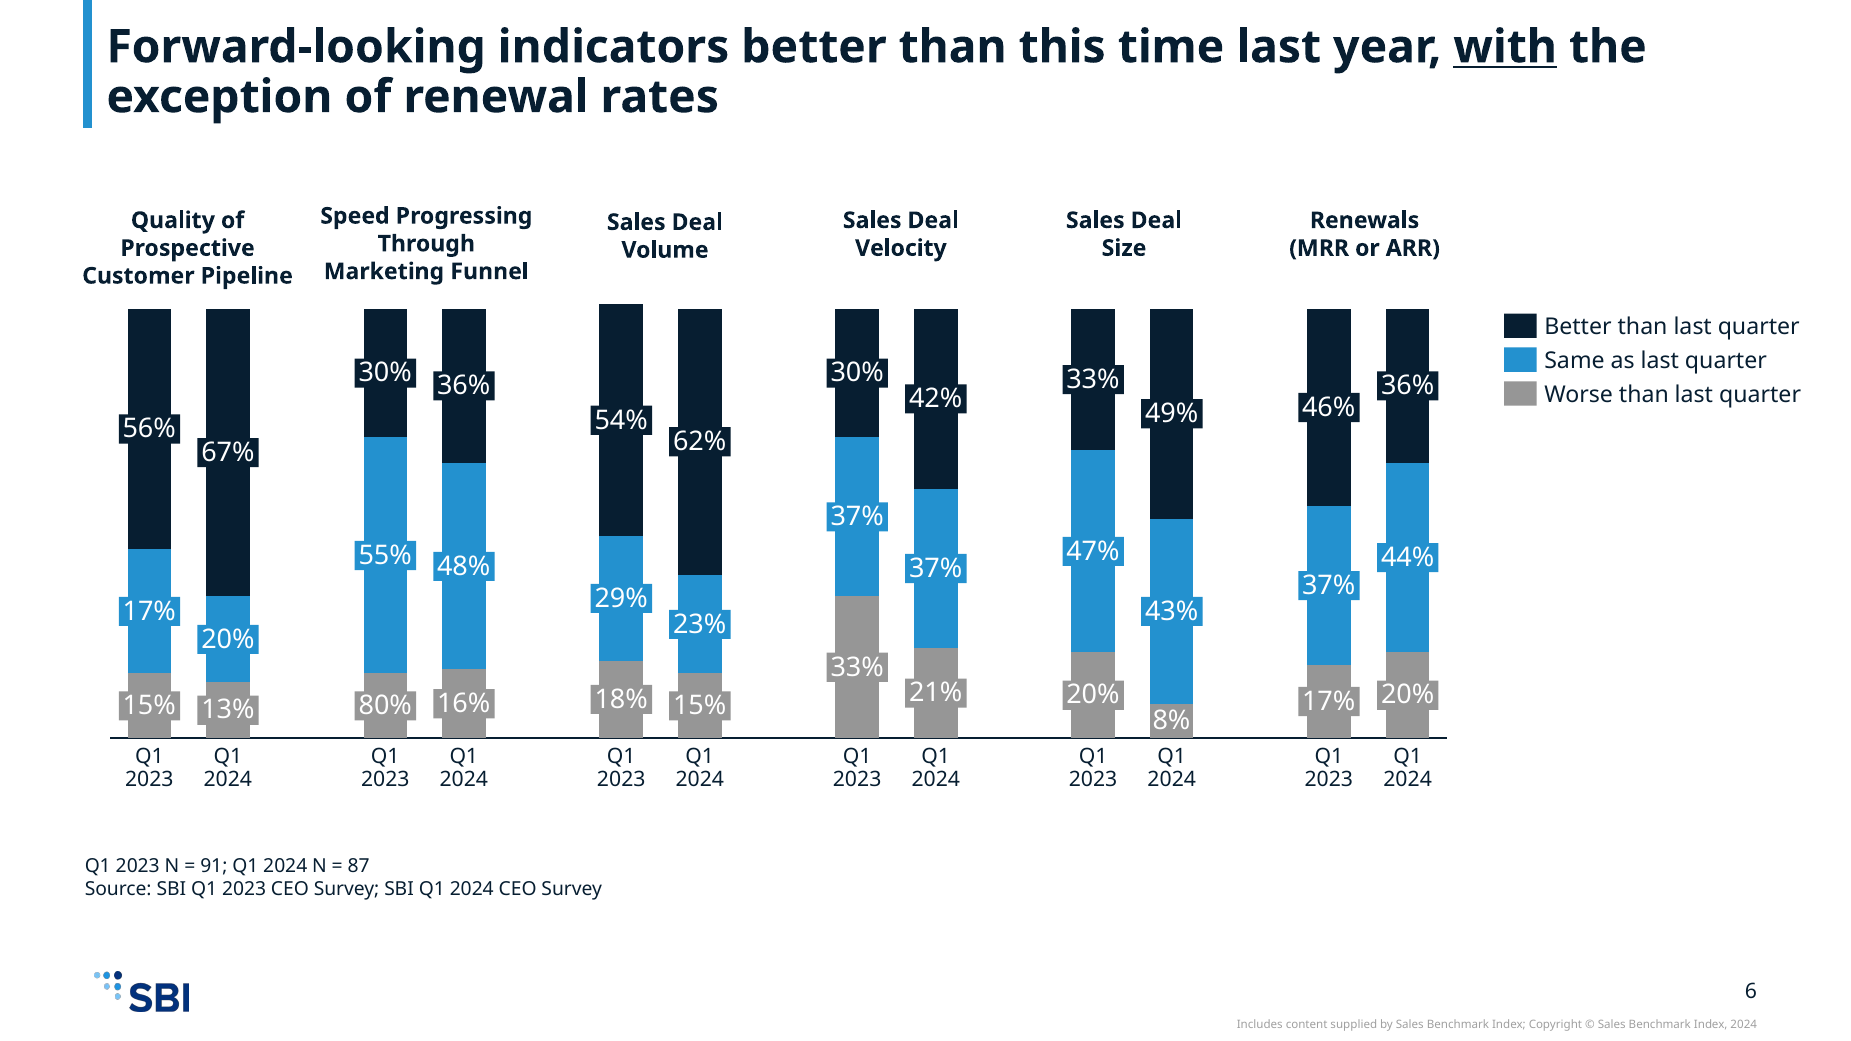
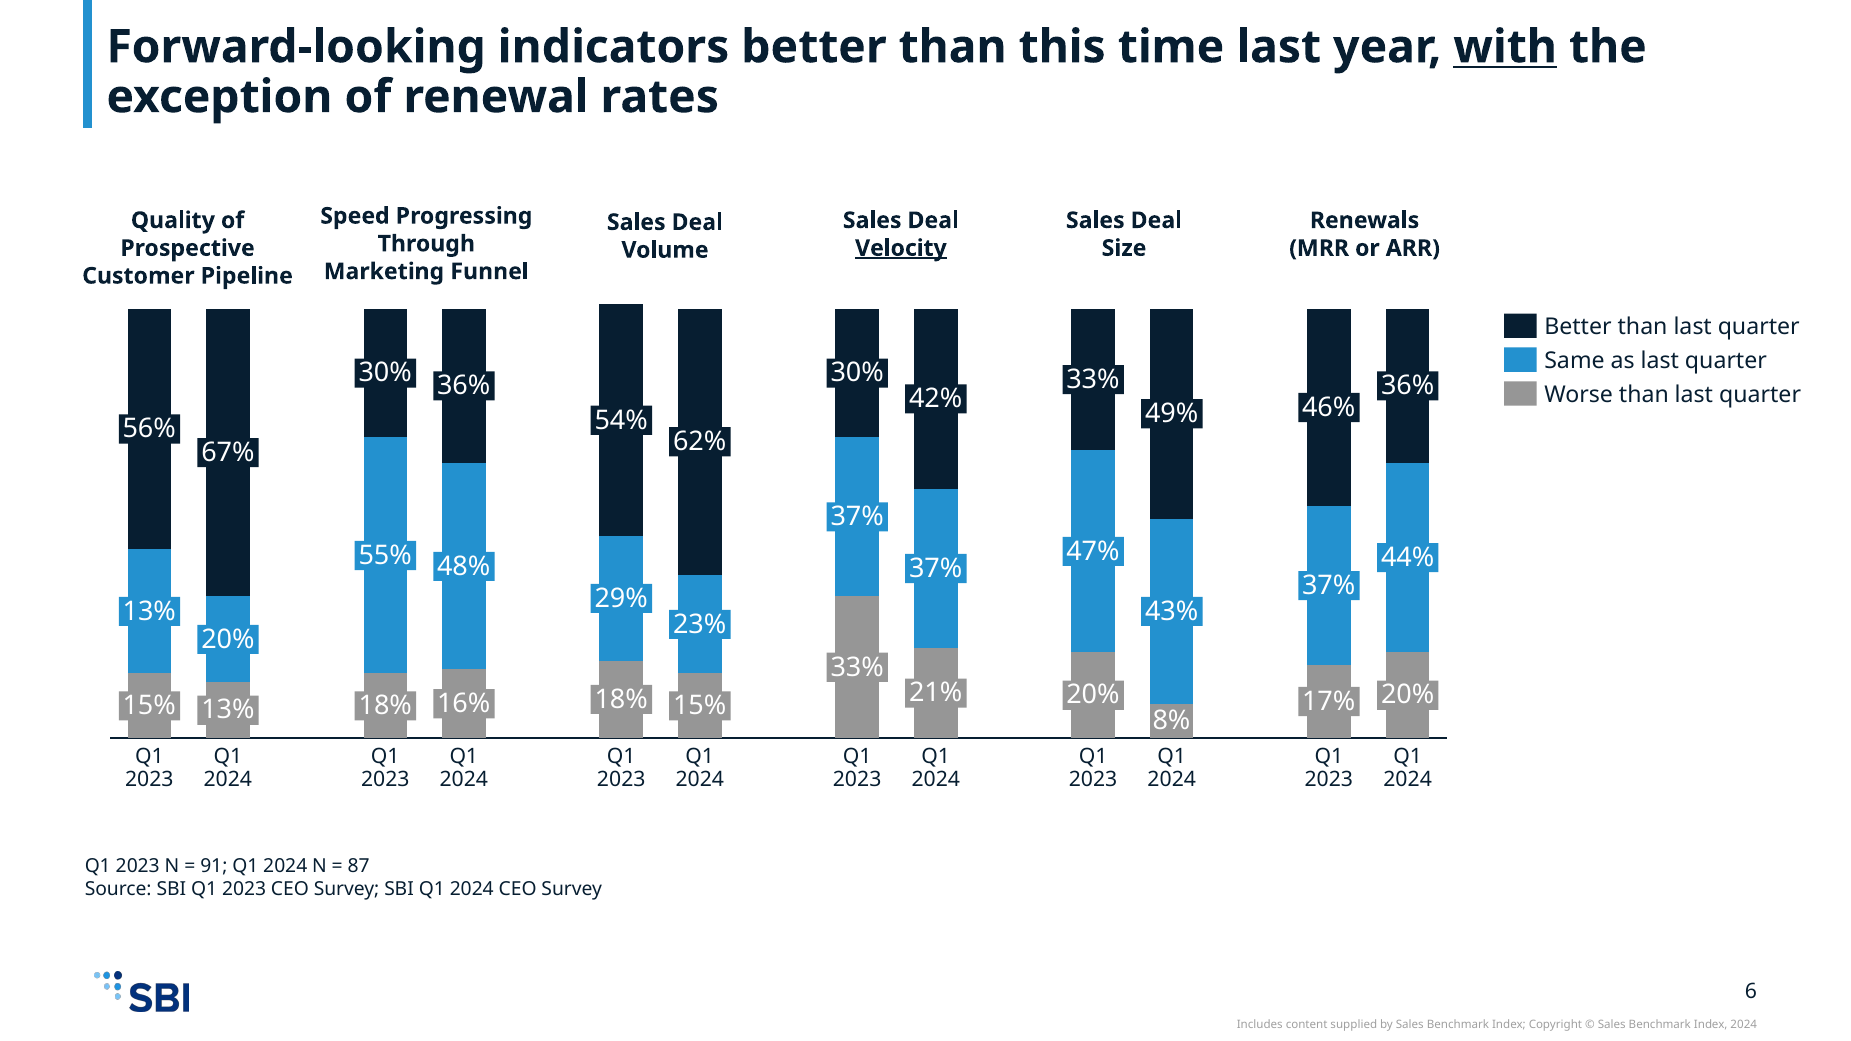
Velocity underline: none -> present
17% at (149, 611): 17% -> 13%
80% at (385, 706): 80% -> 18%
